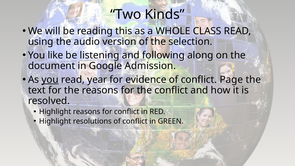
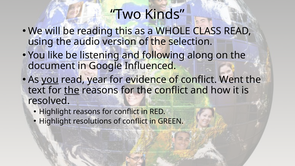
Admission: Admission -> Influenced
Page: Page -> Went
the at (72, 90) underline: none -> present
